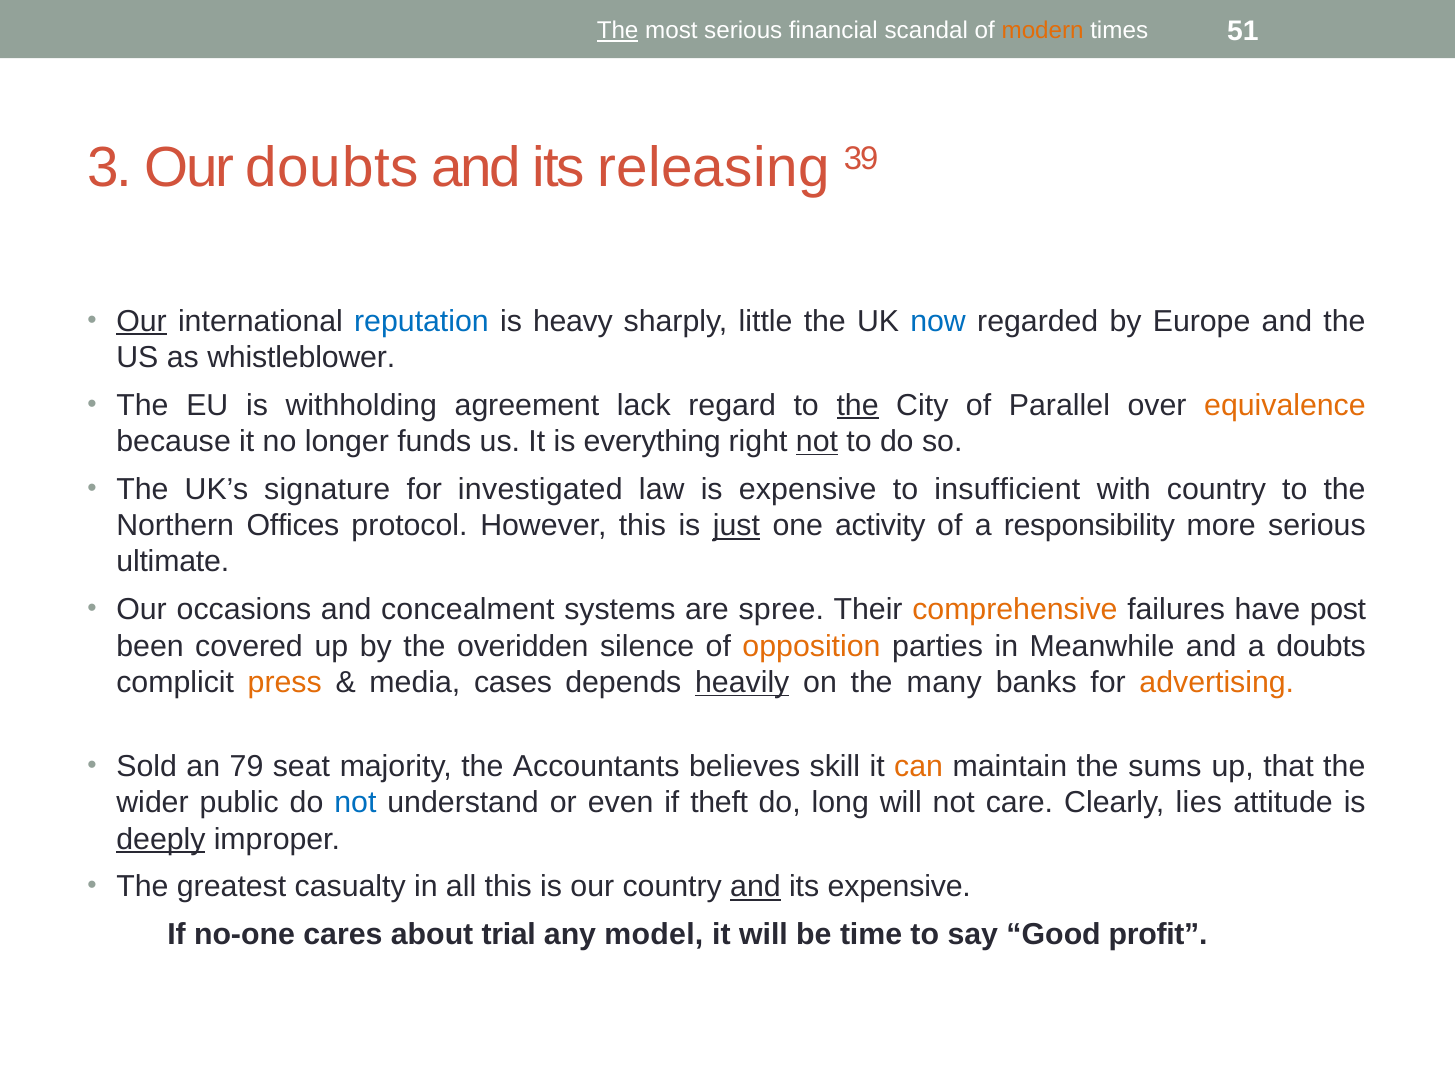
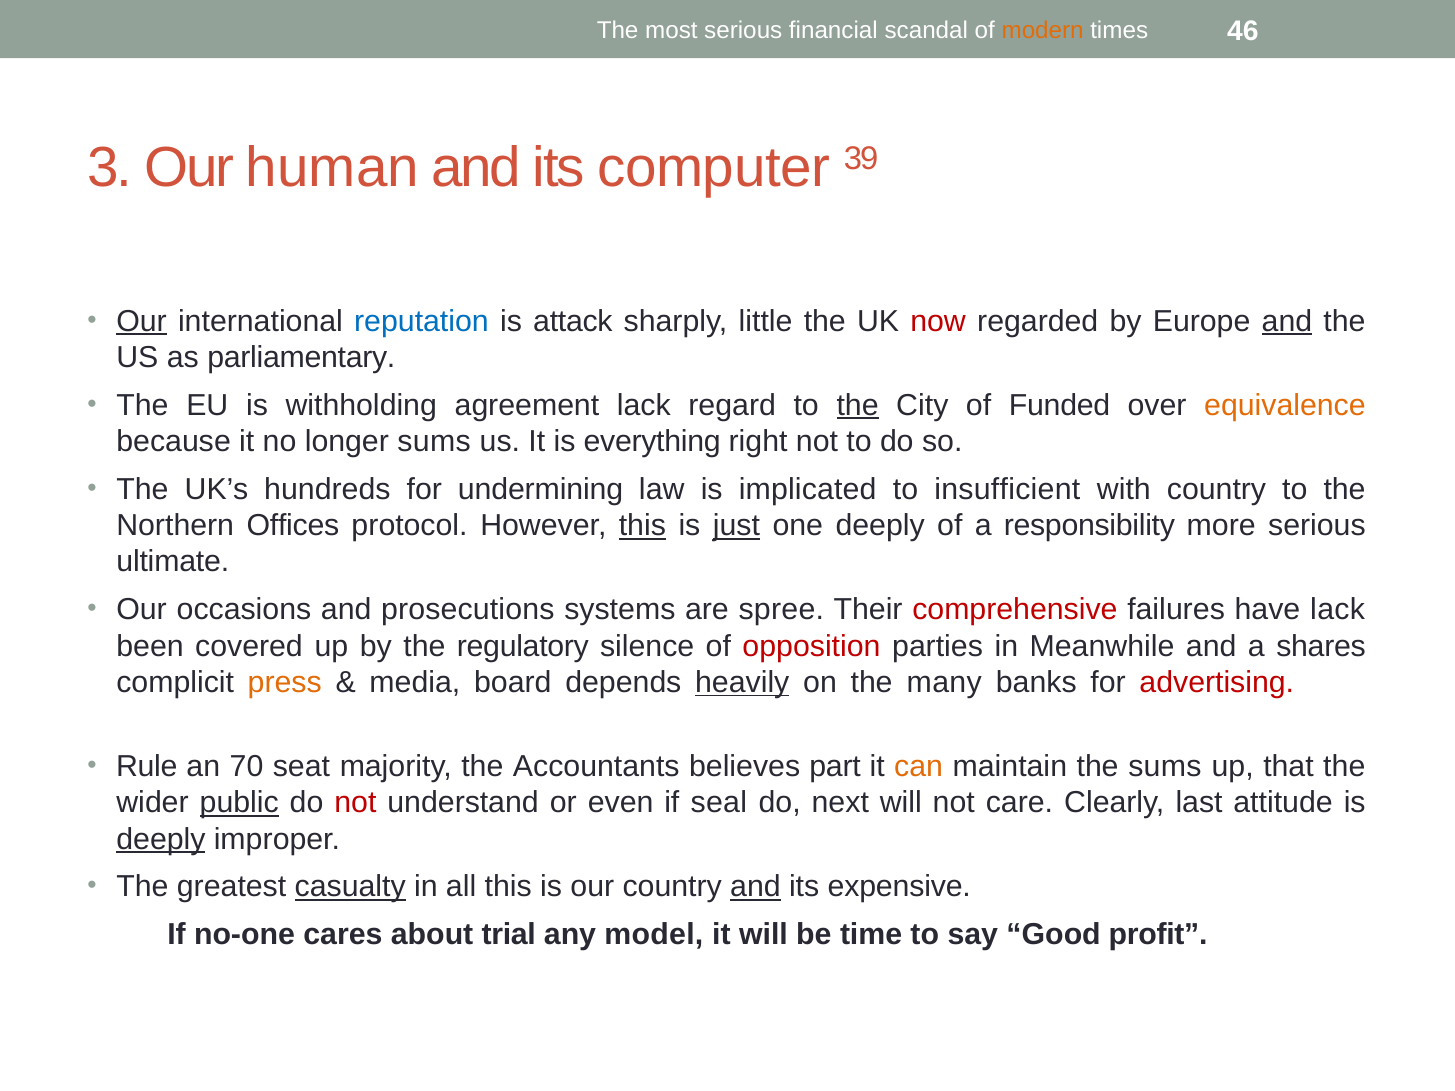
The at (618, 31) underline: present -> none
51: 51 -> 46
Our doubts: doubts -> human
releasing: releasing -> computer
heavy: heavy -> attack
now colour: blue -> red
and at (1287, 321) underline: none -> present
whistleblower: whistleblower -> parliamentary
Parallel: Parallel -> Funded
longer funds: funds -> sums
not at (817, 442) underline: present -> none
signature: signature -> hundreds
investigated: investigated -> undermining
is expensive: expensive -> implicated
this at (642, 526) underline: none -> present
one activity: activity -> deeply
concealment: concealment -> prosecutions
comprehensive colour: orange -> red
have post: post -> lack
overidden: overidden -> regulatory
opposition colour: orange -> red
a doubts: doubts -> shares
cases: cases -> board
advertising colour: orange -> red
Sold: Sold -> Rule
79: 79 -> 70
skill: skill -> part
public underline: none -> present
not at (355, 803) colour: blue -> red
theft: theft -> seal
long: long -> next
lies: lies -> last
casualty underline: none -> present
